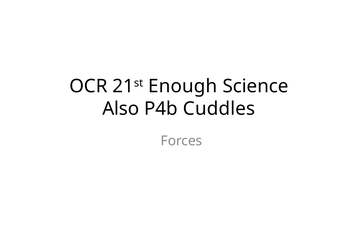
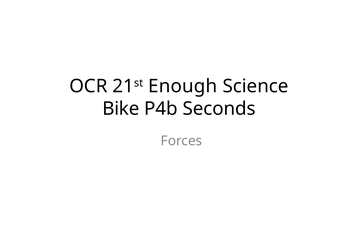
Also: Also -> Bike
Cuddles: Cuddles -> Seconds
